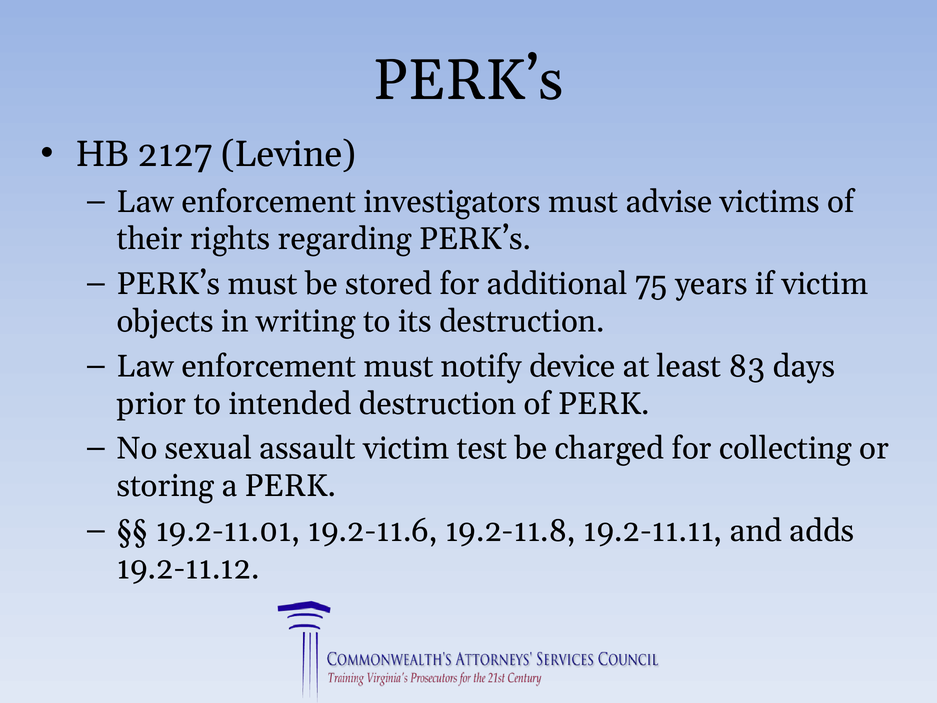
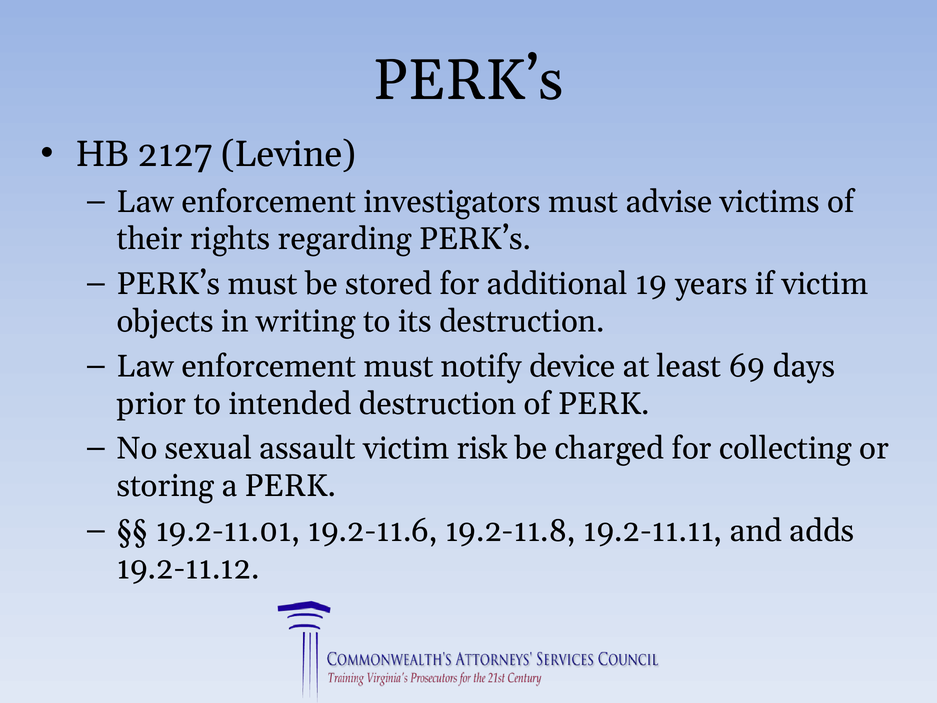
75: 75 -> 19
83: 83 -> 69
test: test -> risk
